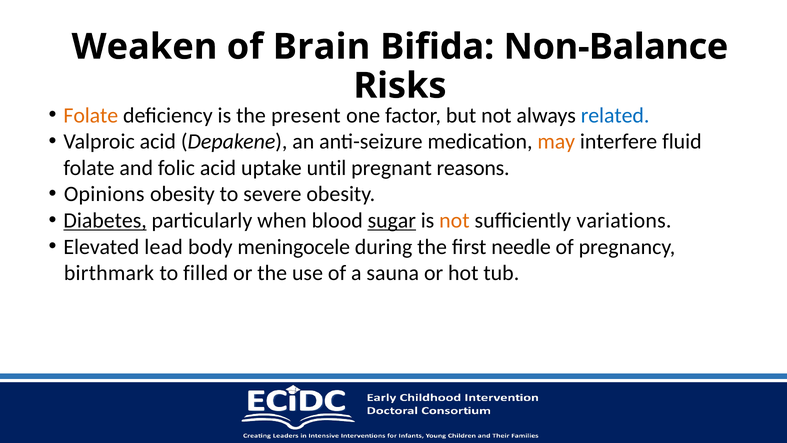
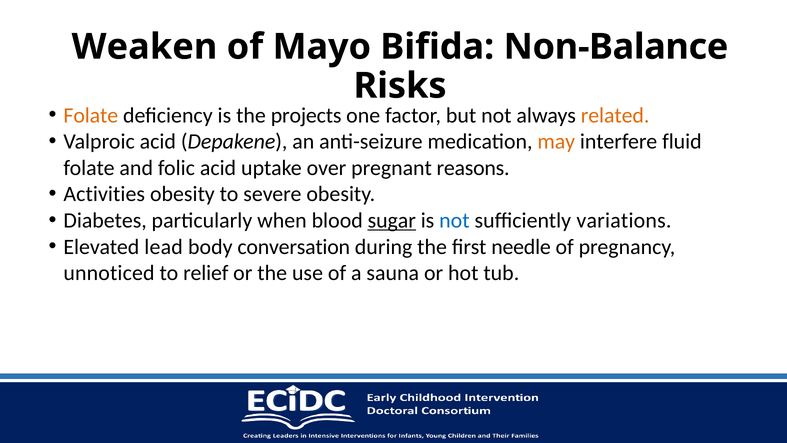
Brain: Brain -> Mayo
present: present -> projects
related colour: blue -> orange
until: until -> over
Opinions: Opinions -> Activities
Diabetes underline: present -> none
not at (454, 220) colour: orange -> blue
meningocele: meningocele -> conversation
birthmark: birthmark -> unnoticed
filled: filled -> relief
